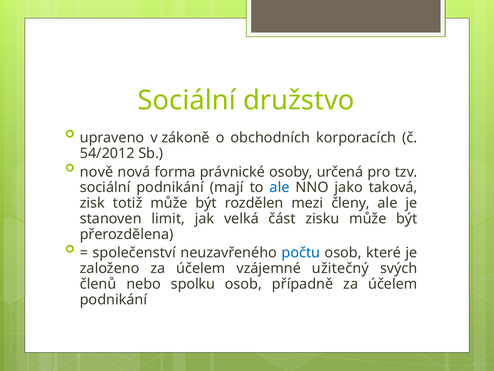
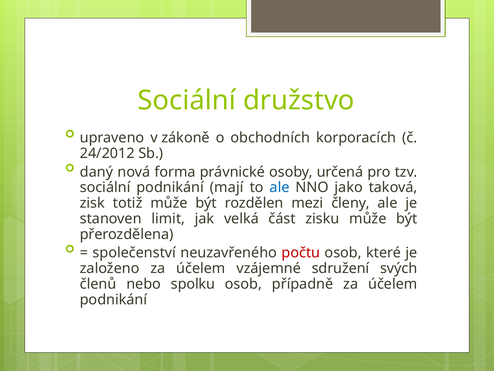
54/2012: 54/2012 -> 24/2012
nově: nově -> daný
počtu colour: blue -> red
užitečný: užitečný -> sdružení
